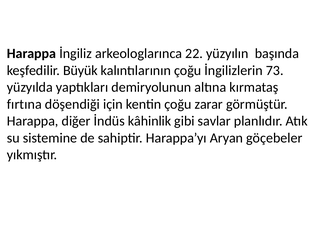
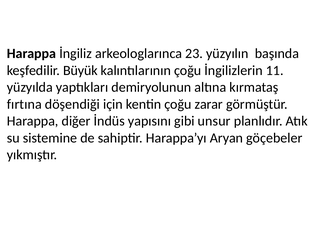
22: 22 -> 23
73: 73 -> 11
kâhinlik: kâhinlik -> yapısını
savlar: savlar -> unsur
